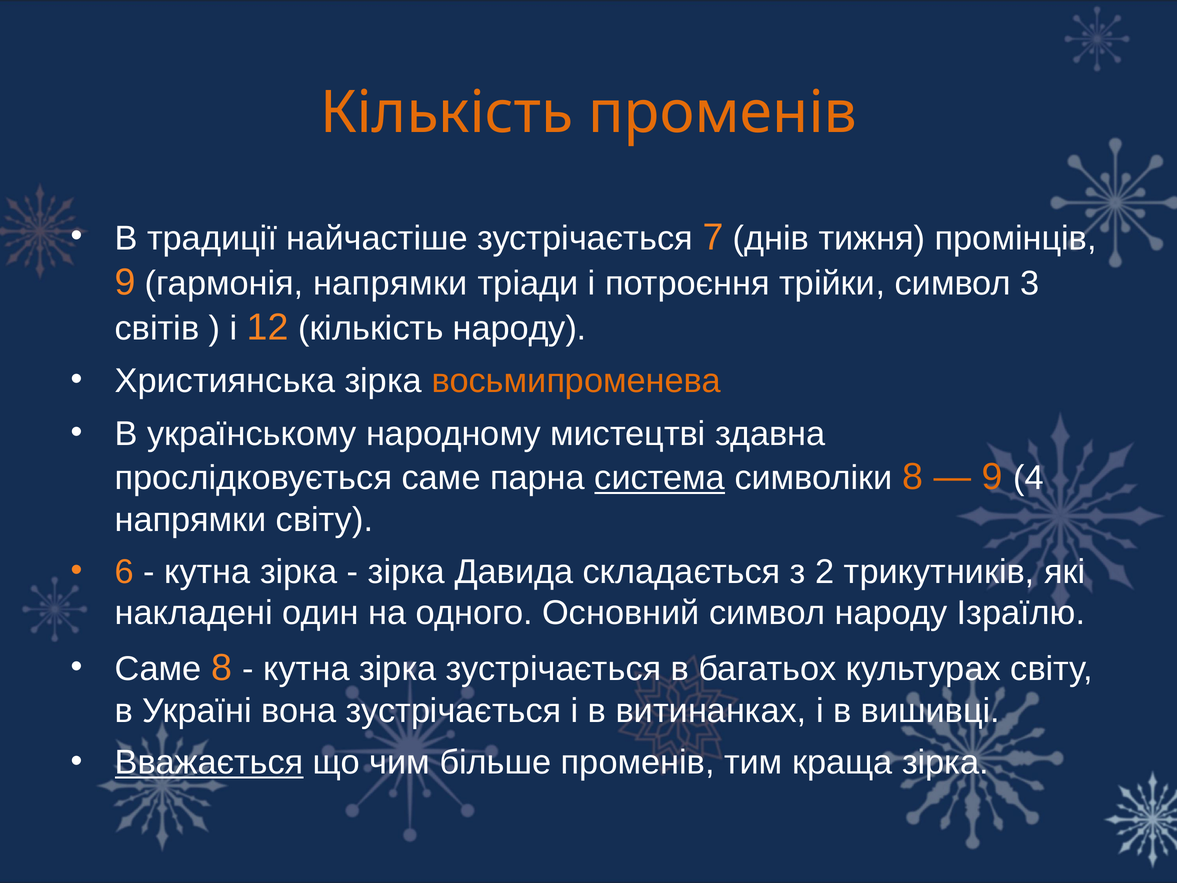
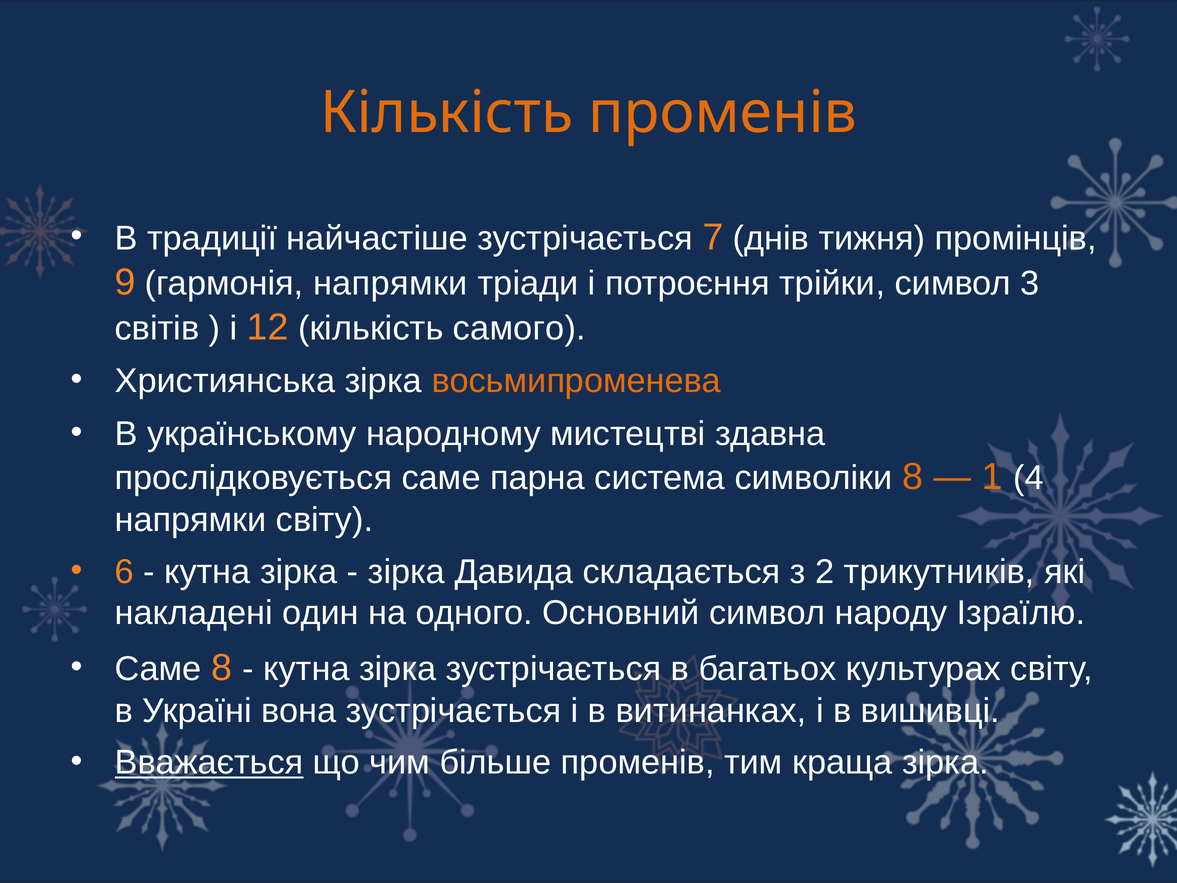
кількість народу: народу -> самого
система underline: present -> none
9 at (992, 477): 9 -> 1
